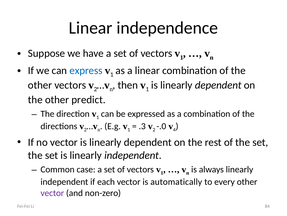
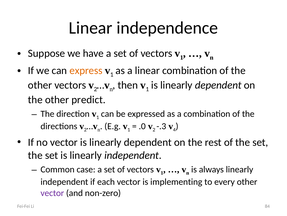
express colour: blue -> orange
.3: .3 -> .0
-.0: -.0 -> -.3
automatically: automatically -> implementing
